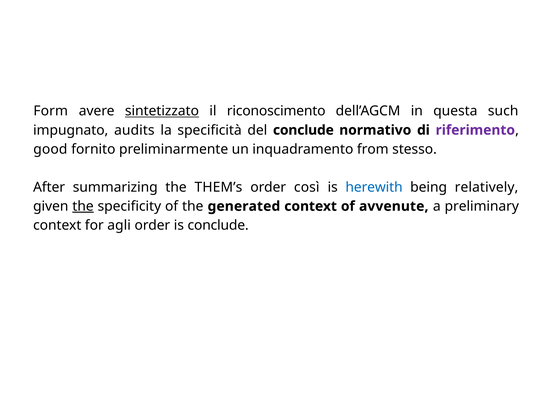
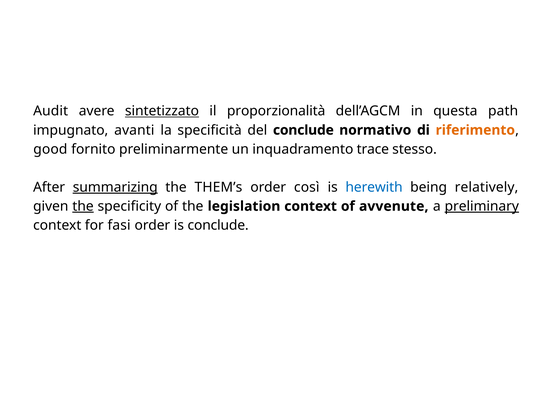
Form: Form -> Audit
riconoscimento: riconoscimento -> proporzionalità
such: such -> path
audits: audits -> avanti
riferimento colour: purple -> orange
from: from -> trace
summarizing underline: none -> present
generated: generated -> legislation
preliminary underline: none -> present
agli: agli -> fasi
